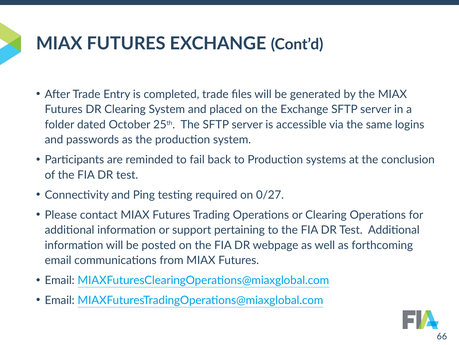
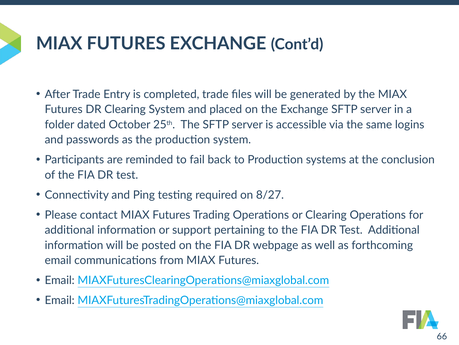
0/27: 0/27 -> 8/27
